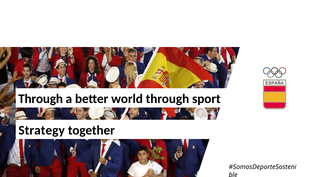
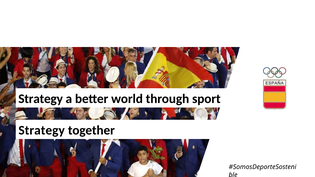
Through at (41, 99): Through -> Strategy
